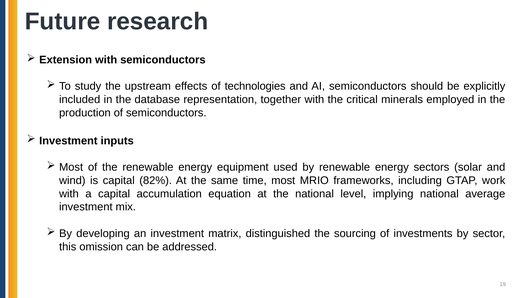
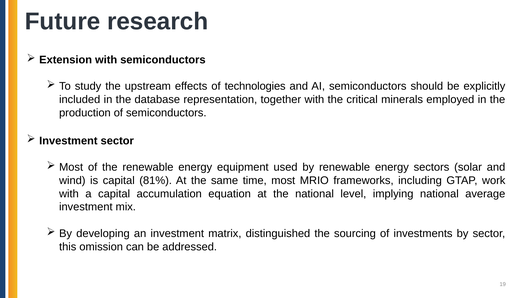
Investment inputs: inputs -> sector
82%: 82% -> 81%
